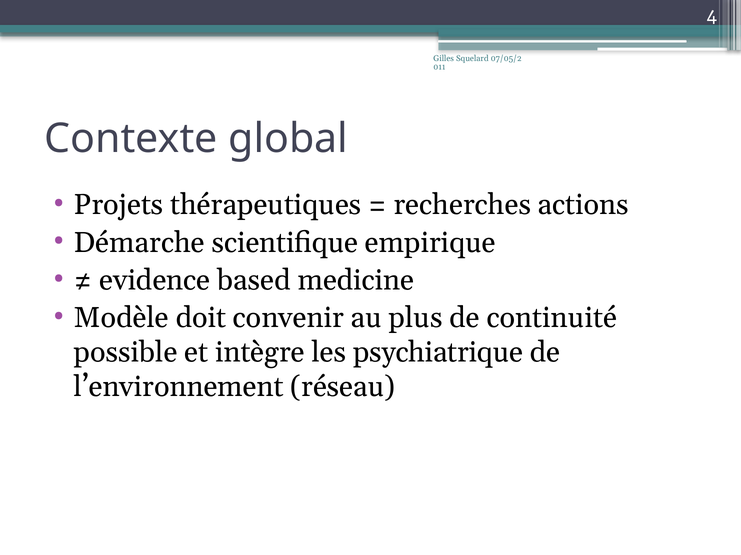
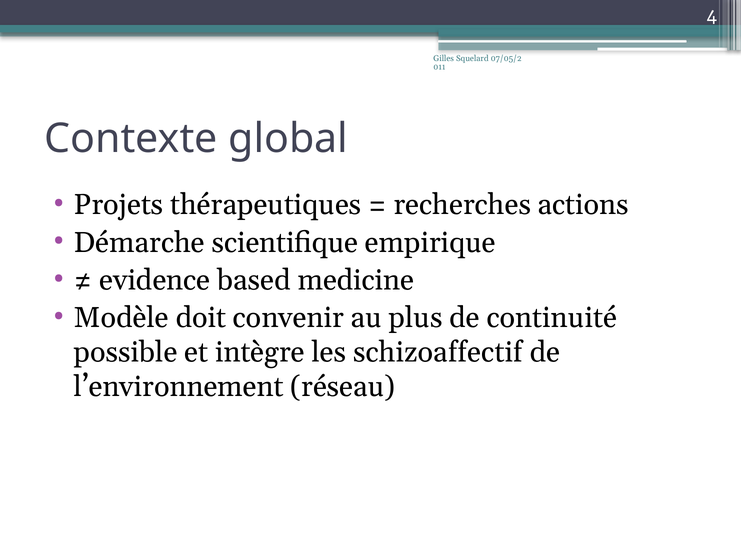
psychiatrique: psychiatrique -> schizoaffectif
